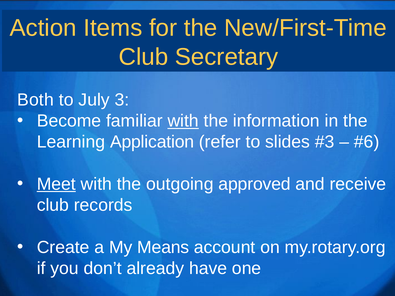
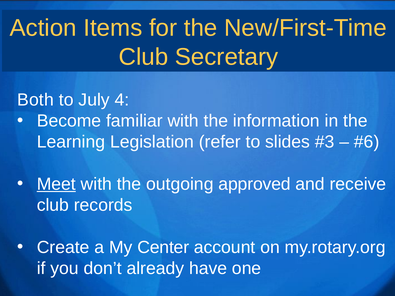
3: 3 -> 4
with at (183, 121) underline: present -> none
Application: Application -> Legislation
Means: Means -> Center
